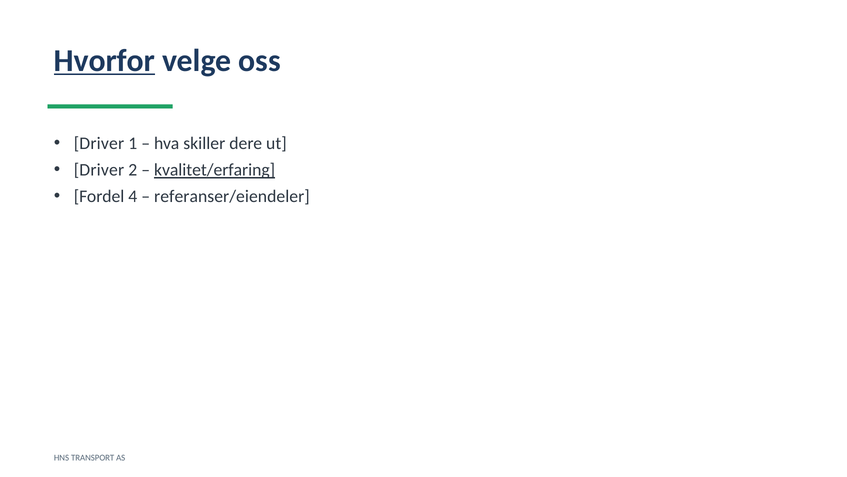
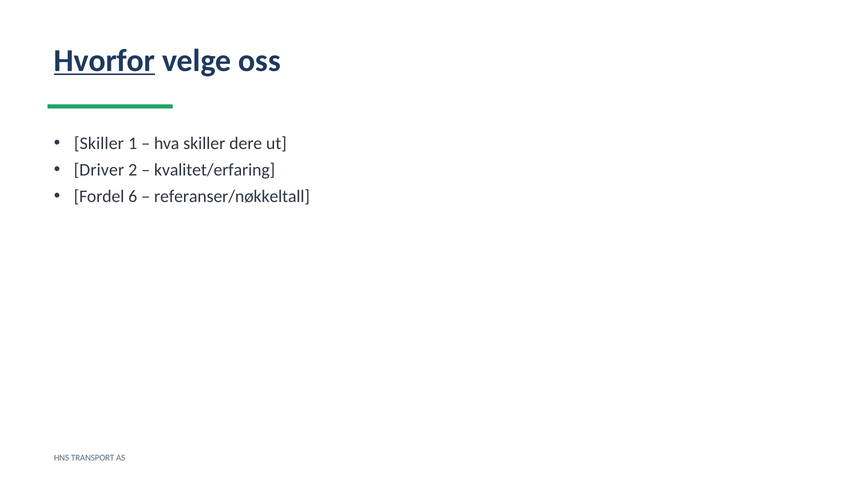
Driver at (99, 143): Driver -> Skiller
kvalitet/erfaring underline: present -> none
4: 4 -> 6
referanser/eiendeler: referanser/eiendeler -> referanser/nøkkeltall
